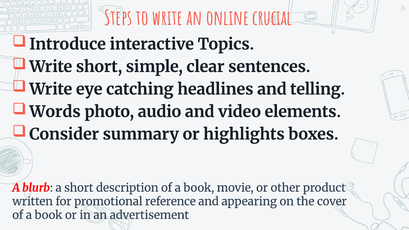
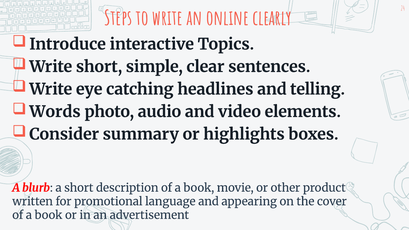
crucial: crucial -> clearly
reference: reference -> language
